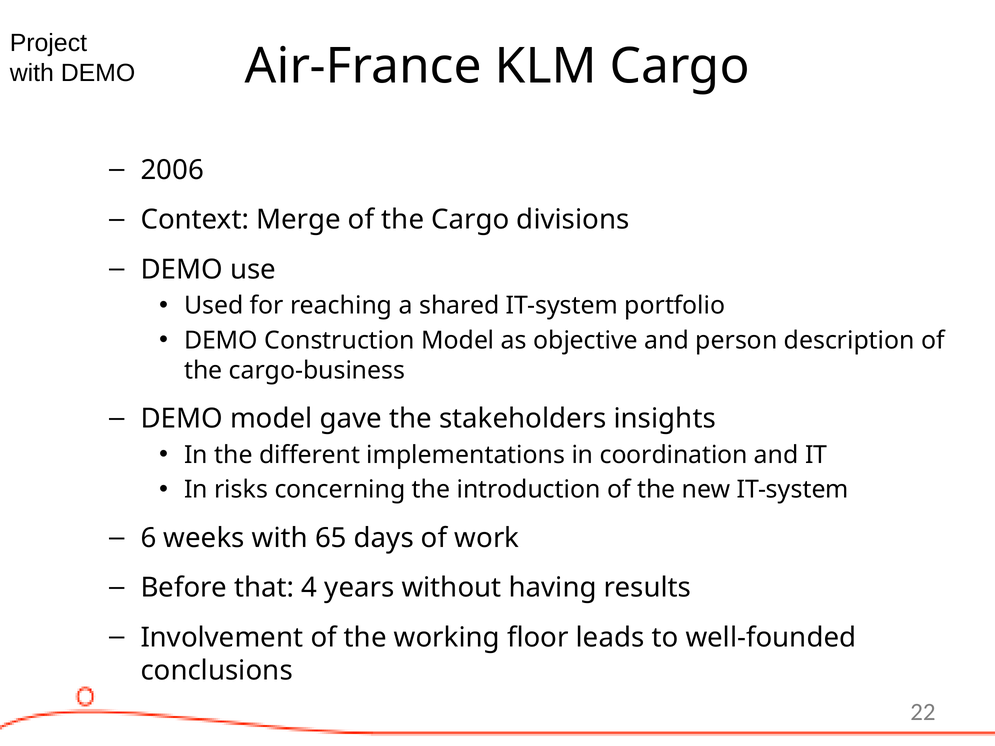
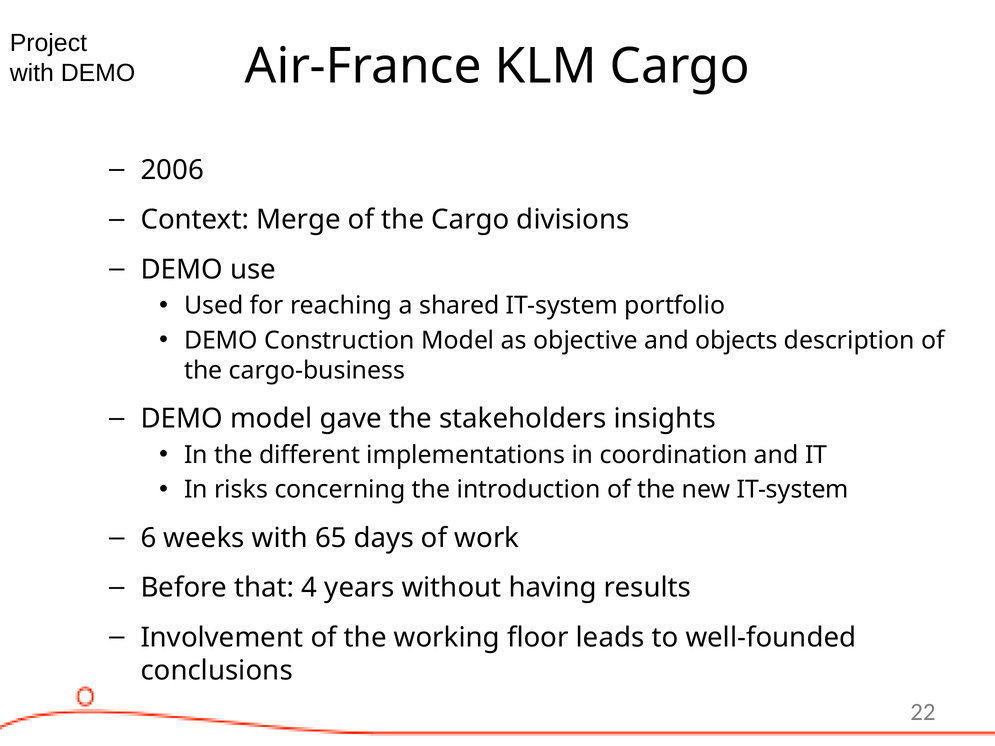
person: person -> objects
